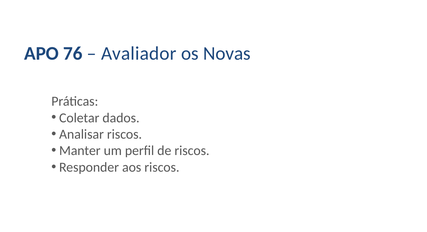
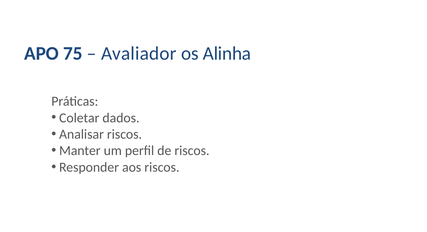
76: 76 -> 75
Novas: Novas -> Alinha
